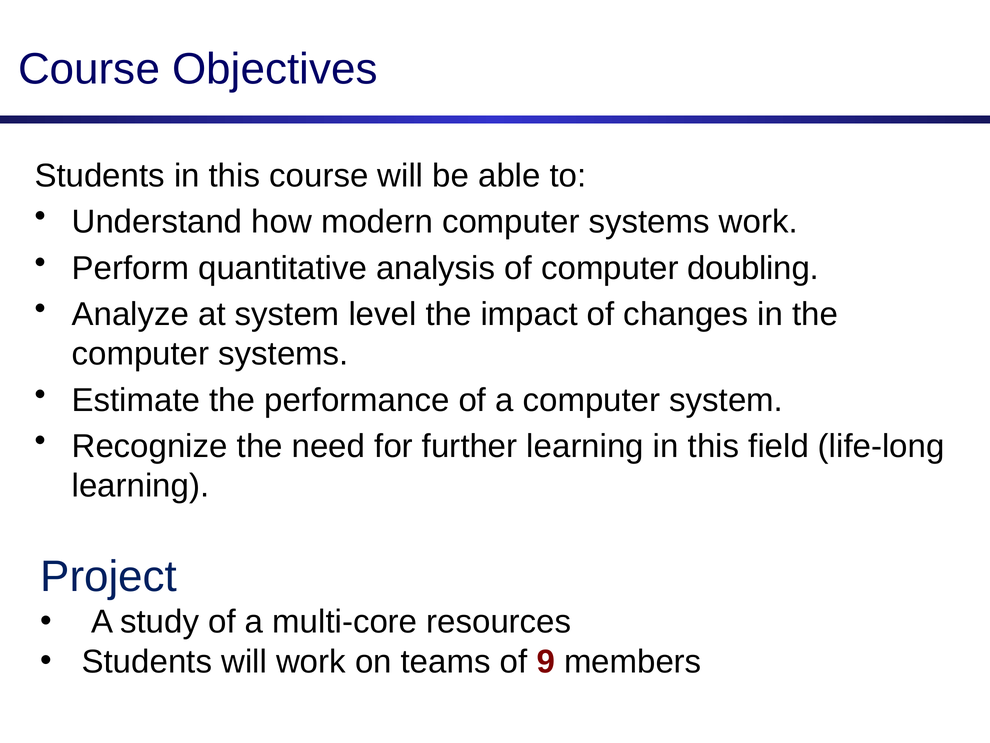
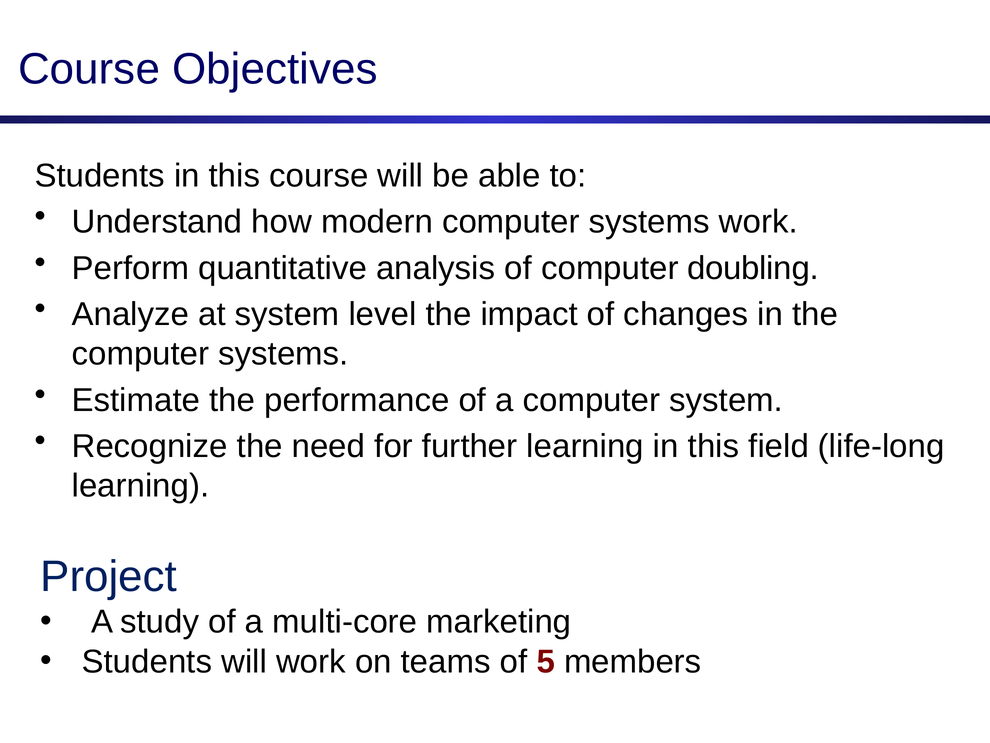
resources: resources -> marketing
9: 9 -> 5
